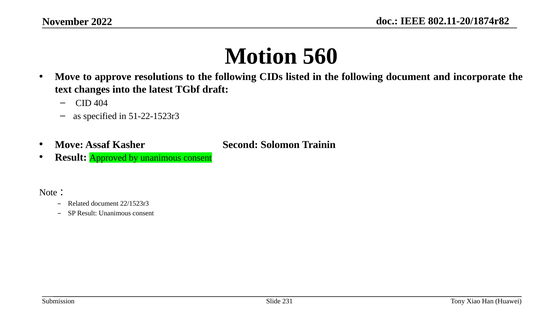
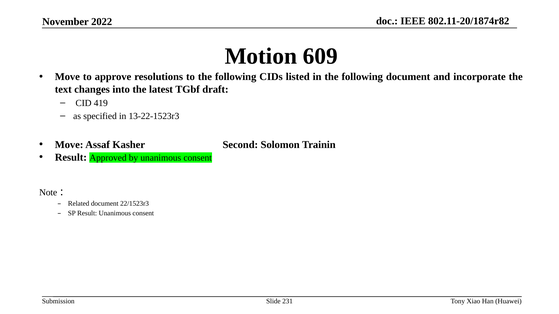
560: 560 -> 609
404: 404 -> 419
51-22-1523r3: 51-22-1523r3 -> 13-22-1523r3
